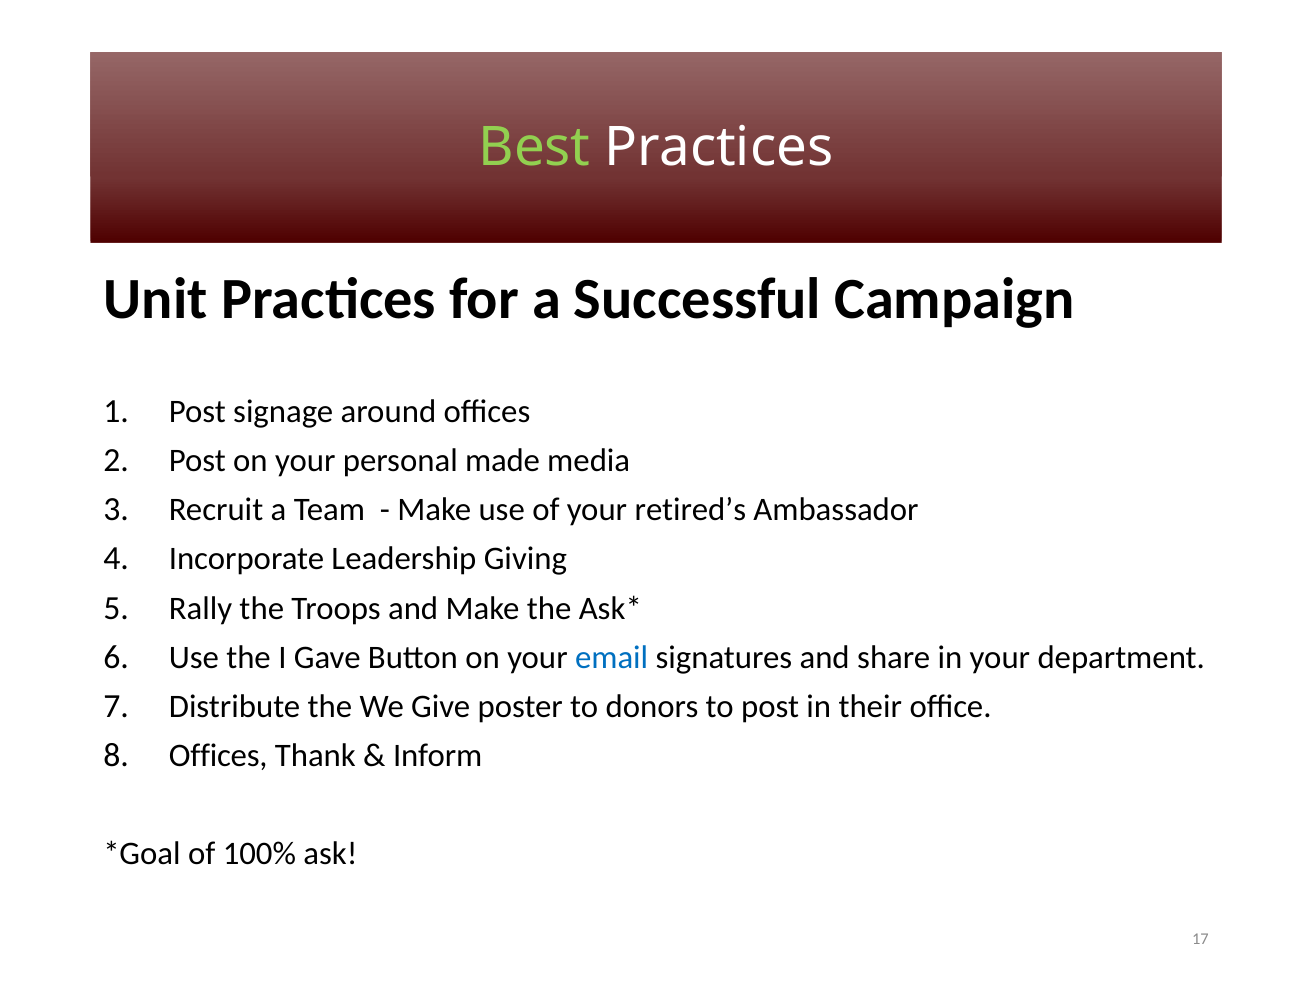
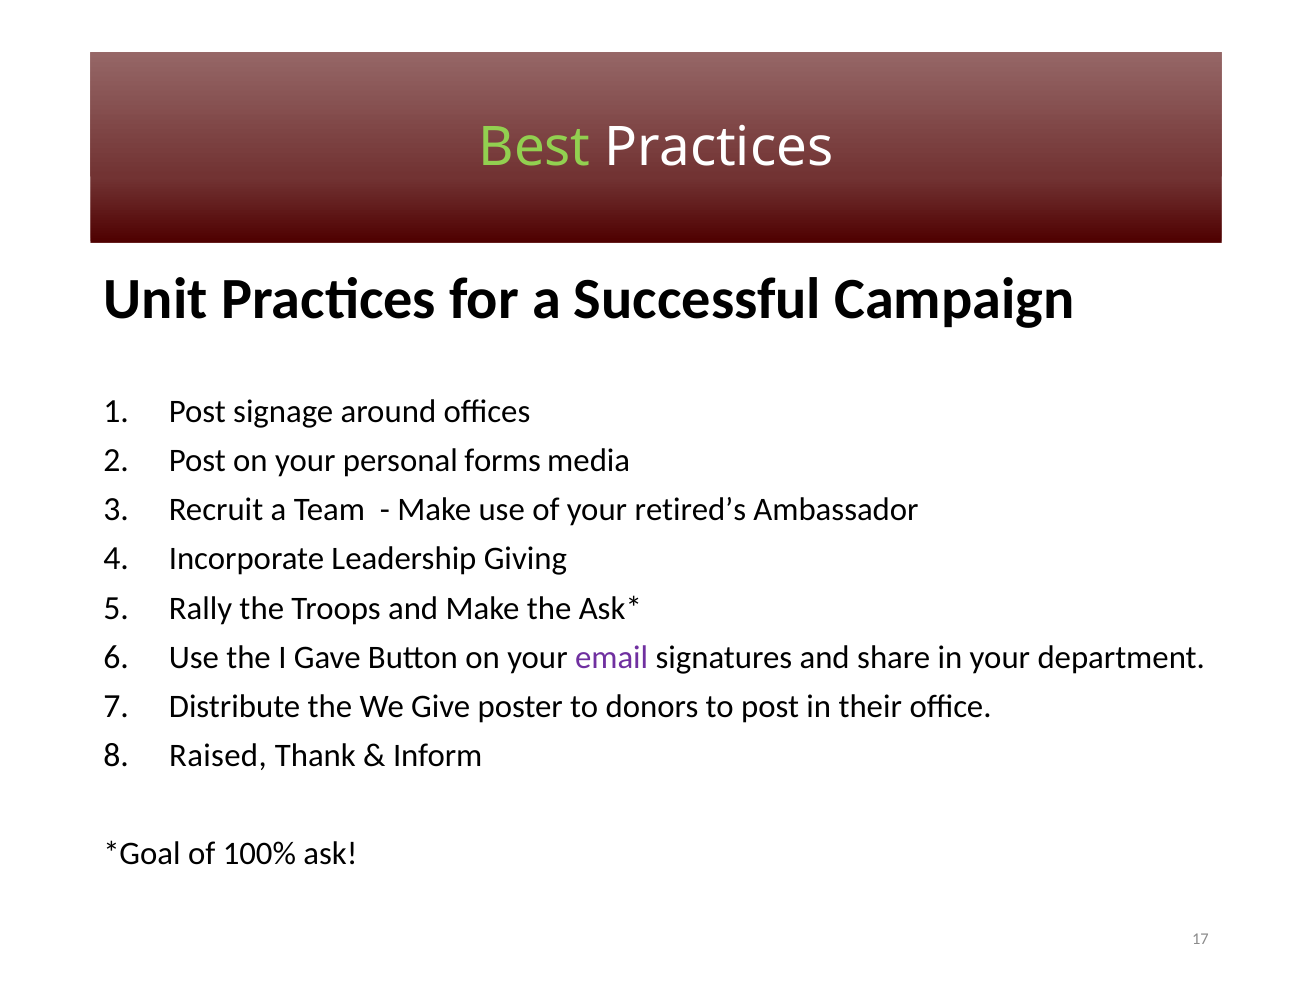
made: made -> forms
email colour: blue -> purple
Offices at (218, 756): Offices -> Raised
